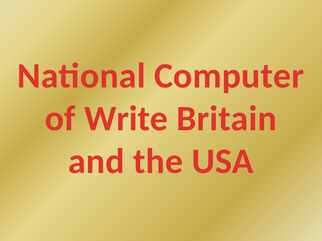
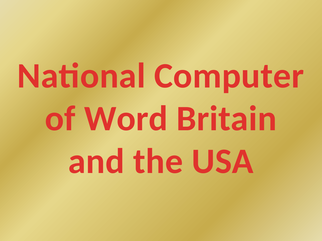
Write: Write -> Word
